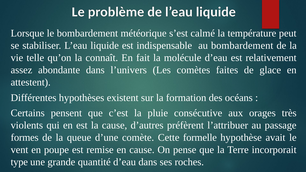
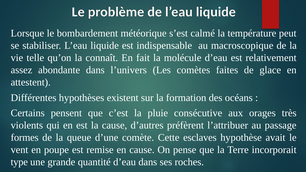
au bombardement: bombardement -> macroscopique
formelle: formelle -> esclaves
